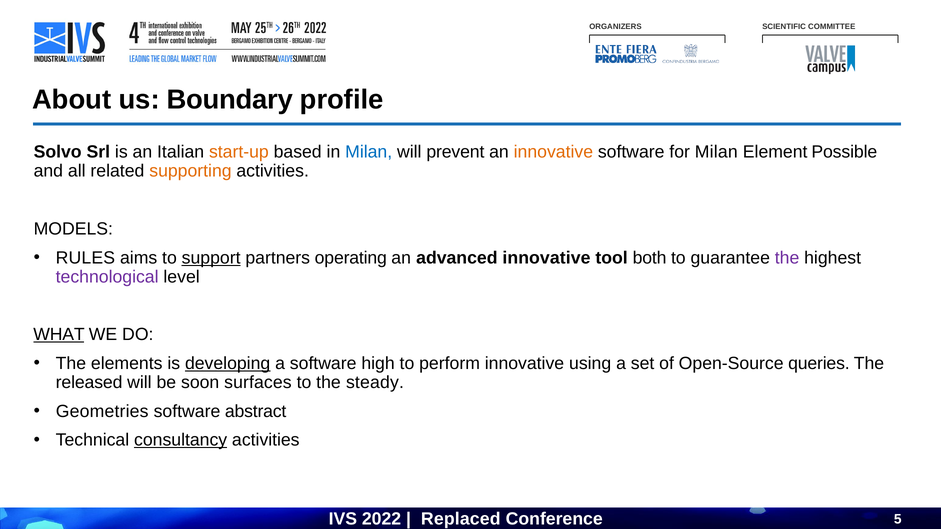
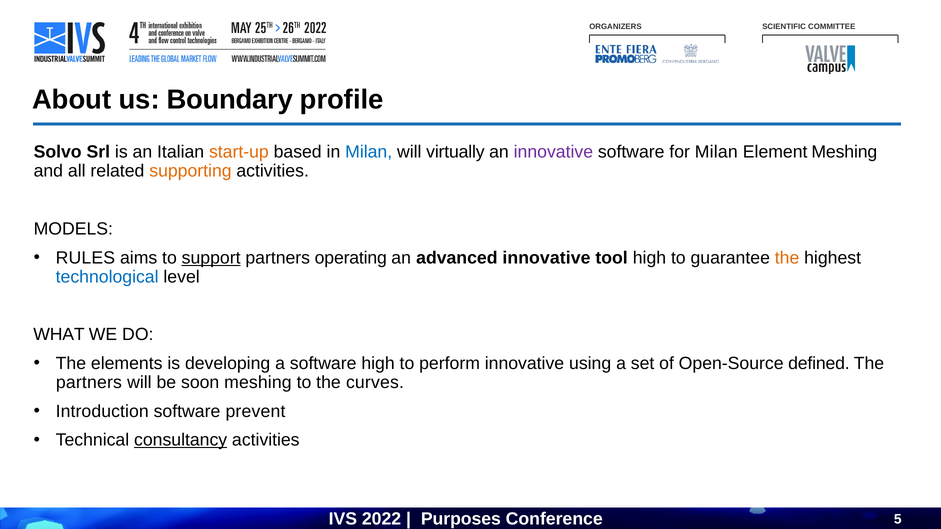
prevent: prevent -> virtually
innovative at (553, 152) colour: orange -> purple
Element Possible: Possible -> Meshing
tool both: both -> high
the at (787, 258) colour: purple -> orange
technological colour: purple -> blue
WHAT underline: present -> none
developing underline: present -> none
queries: queries -> defined
released at (89, 383): released -> partners
soon surfaces: surfaces -> meshing
steady: steady -> curves
Geometries: Geometries -> Introduction
abstract: abstract -> prevent
Replaced: Replaced -> Purposes
